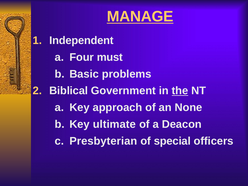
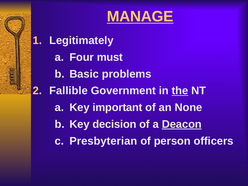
Independent: Independent -> Legitimately
Biblical: Biblical -> Fallible
approach: approach -> important
ultimate: ultimate -> decision
Deacon underline: none -> present
special: special -> person
